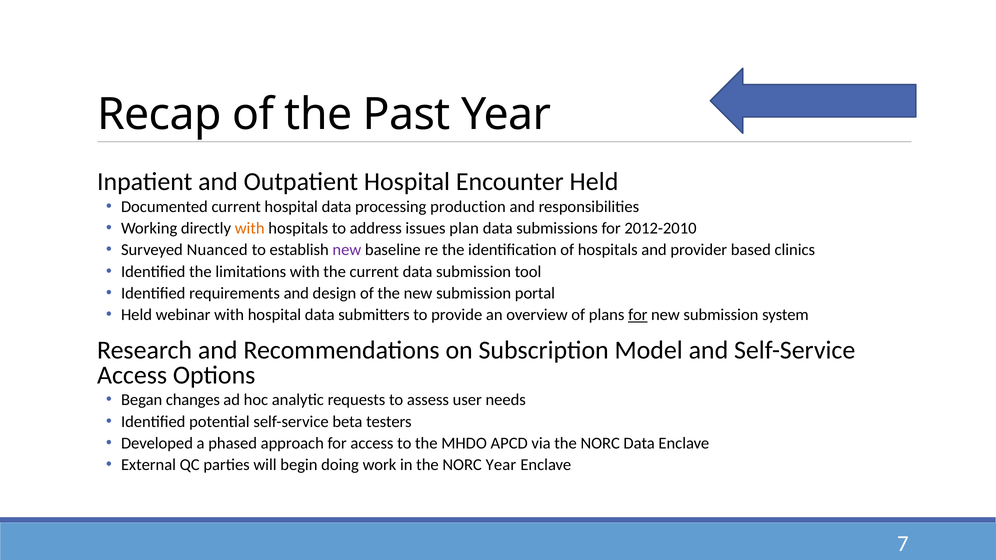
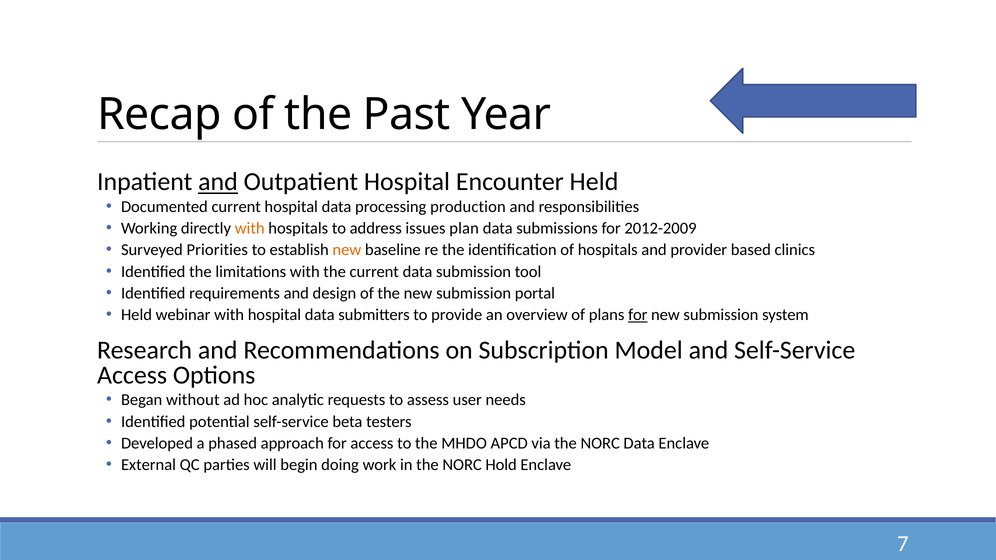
and at (218, 182) underline: none -> present
2012-2010: 2012-2010 -> 2012-2009
Nuanced: Nuanced -> Priorities
new at (347, 250) colour: purple -> orange
changes: changes -> without
NORC Year: Year -> Hold
